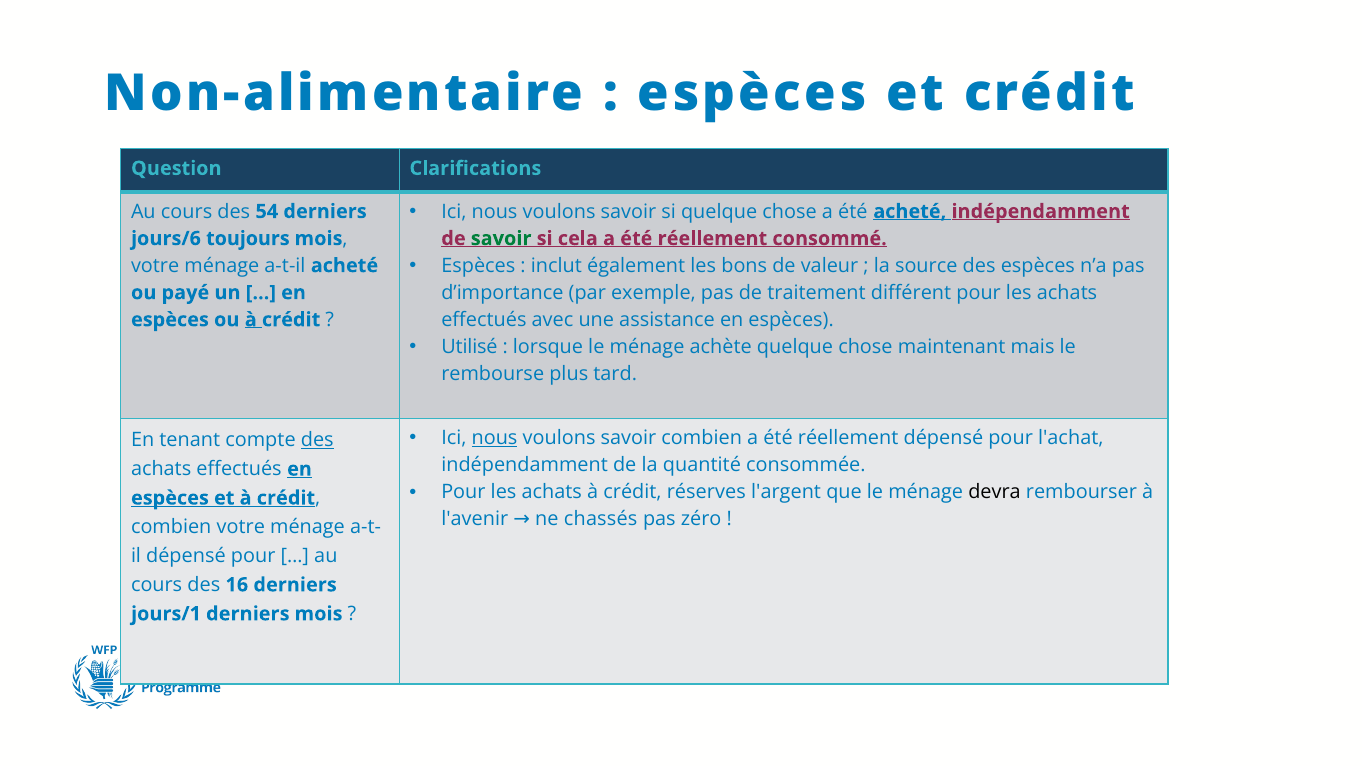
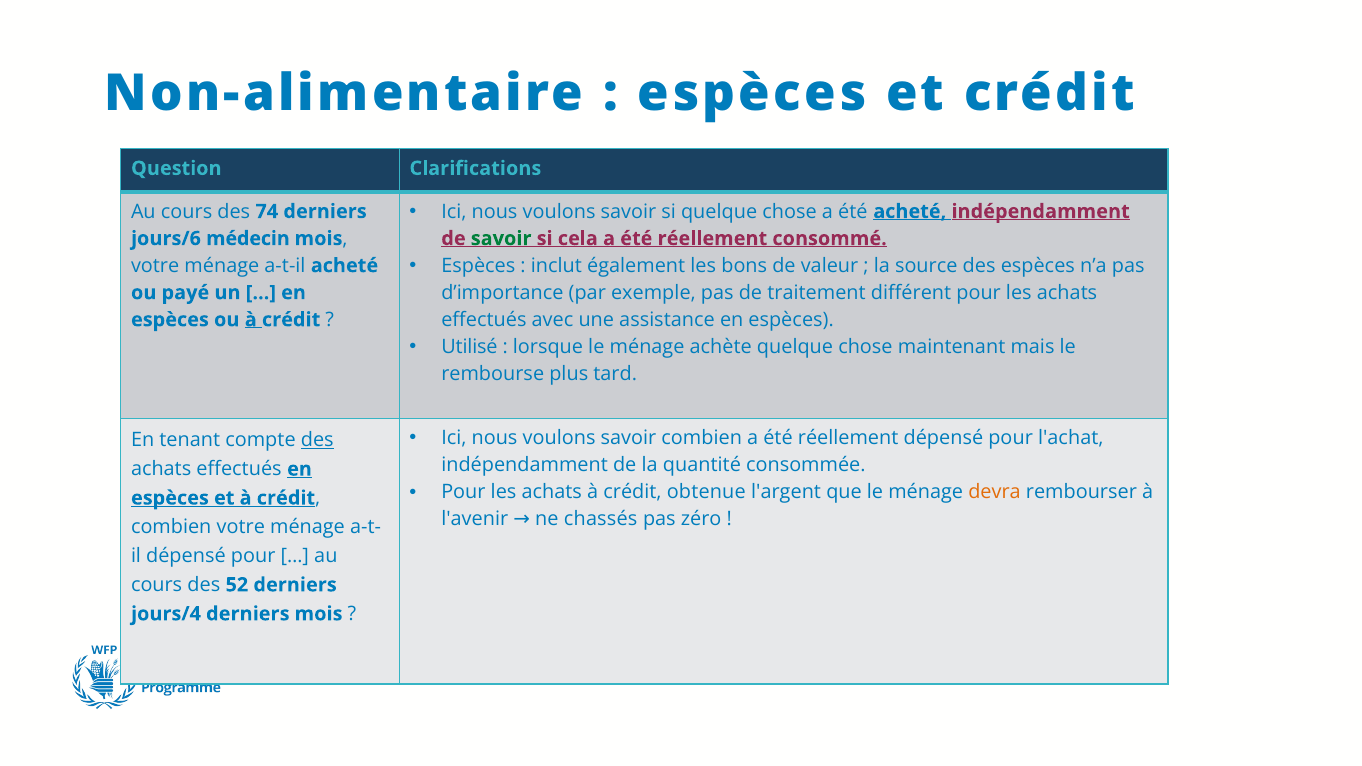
54: 54 -> 74
toujours: toujours -> médecin
nous at (495, 438) underline: present -> none
réserves: réserves -> obtenue
devra colour: black -> orange
16: 16 -> 52
jours/1: jours/1 -> jours/4
